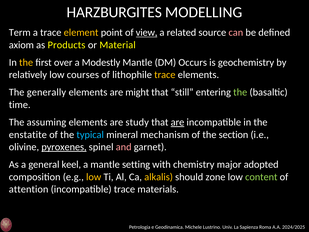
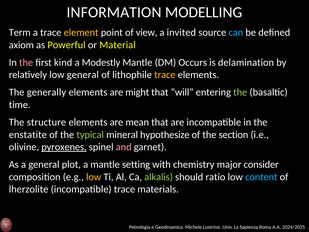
HARZBURGITES: HARZBURGITES -> INFORMATION
view underline: present -> none
related: related -> invited
can colour: pink -> light blue
Products: Products -> Powerful
the at (26, 62) colour: yellow -> pink
over: over -> kind
geochemistry: geochemistry -> delamination
low courses: courses -> general
still: still -> will
assuming: assuming -> structure
study: study -> mean
are at (177, 122) underline: present -> none
typical colour: light blue -> light green
mechanism: mechanism -> hypothesize
keel: keel -> plot
adopted: adopted -> consider
alkalis colour: yellow -> light green
zone: zone -> ratio
content colour: light green -> light blue
attention: attention -> lherzolite
